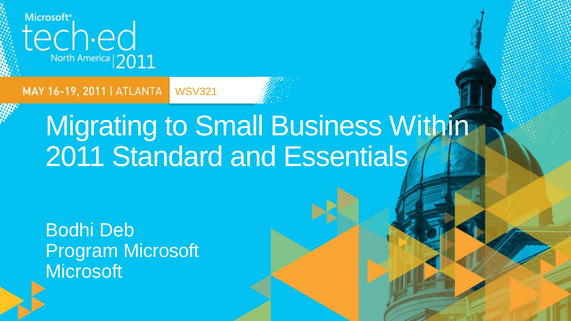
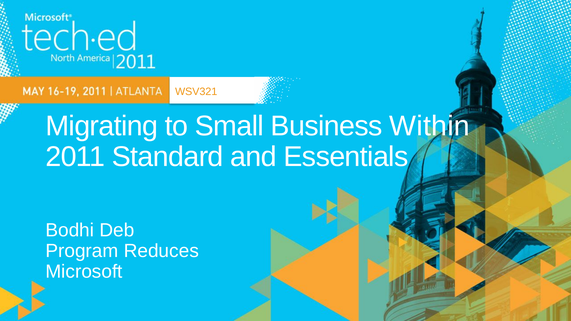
Program Microsoft: Microsoft -> Reduces
